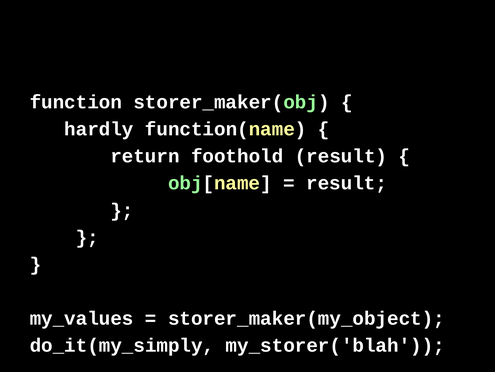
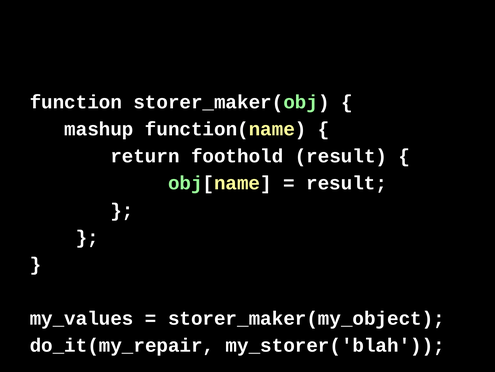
hardly: hardly -> mashup
do_it(my_simply: do_it(my_simply -> do_it(my_repair
